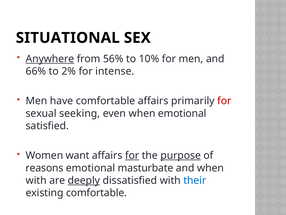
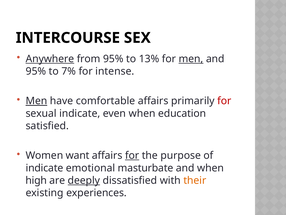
SITUATIONAL: SITUATIONAL -> INTERCOURSE
from 56%: 56% -> 95%
10%: 10% -> 13%
men at (191, 59) underline: none -> present
66% at (36, 71): 66% -> 95%
2%: 2% -> 7%
Men at (36, 101) underline: none -> present
sexual seeking: seeking -> indicate
when emotional: emotional -> education
purpose underline: present -> none
reasons at (44, 168): reasons -> indicate
with at (36, 180): with -> high
their colour: blue -> orange
existing comfortable: comfortable -> experiences
